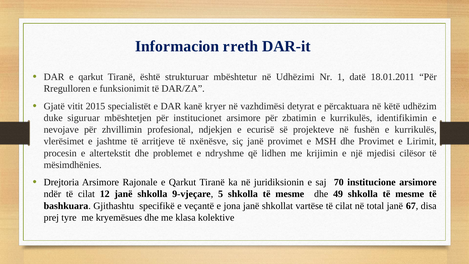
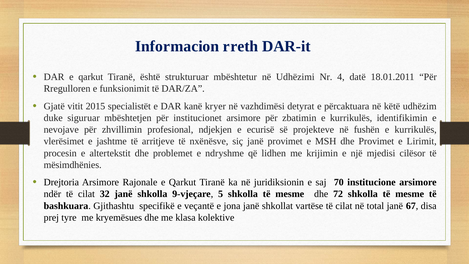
1: 1 -> 4
12: 12 -> 32
49: 49 -> 72
